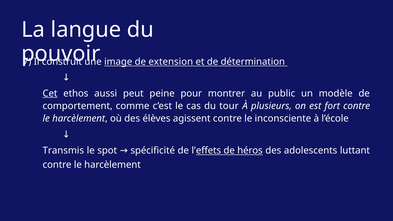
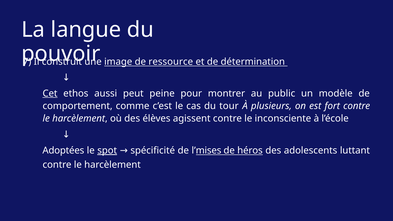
extension: extension -> ressource
effets: effets -> mises
Transmis: Transmis -> Adoptées
spot underline: none -> present
